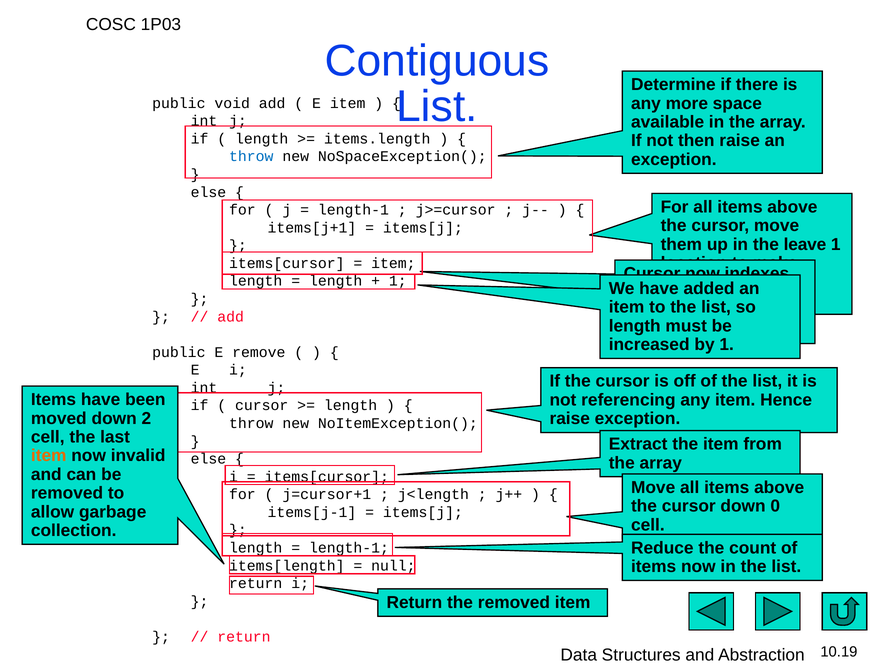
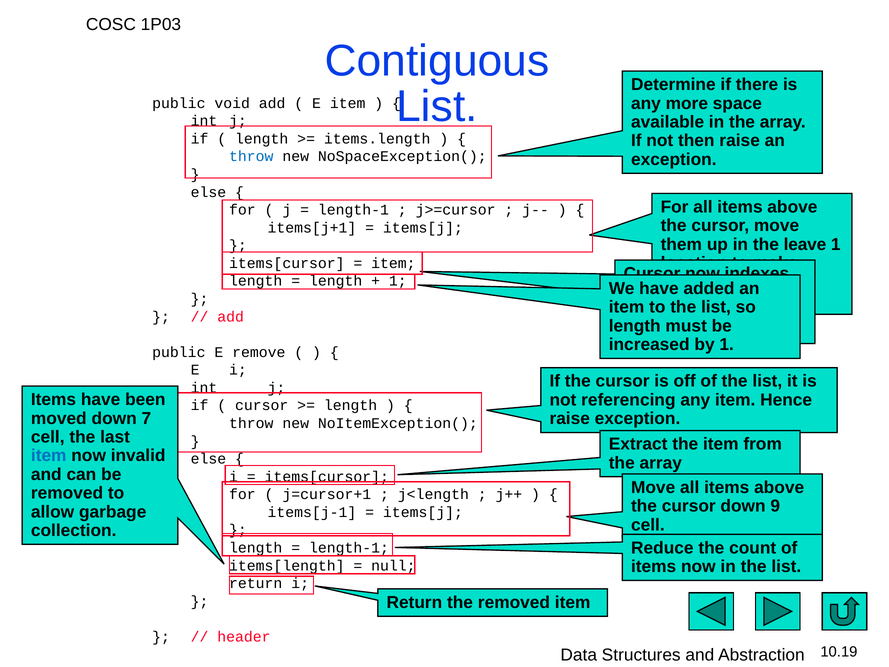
2: 2 -> 7
item at (49, 456) colour: orange -> blue
0: 0 -> 9
return at (244, 637): return -> header
